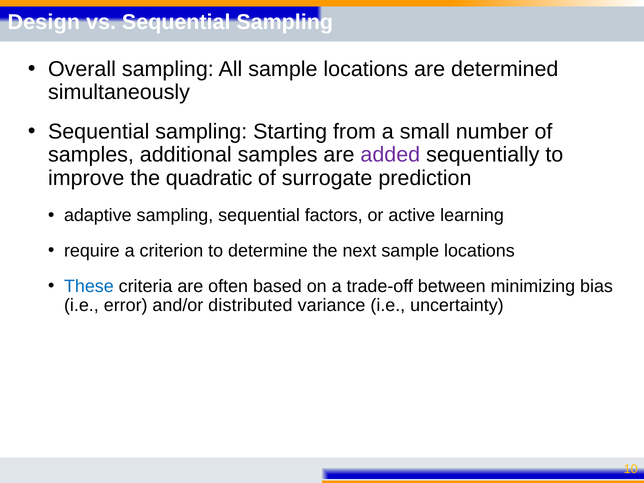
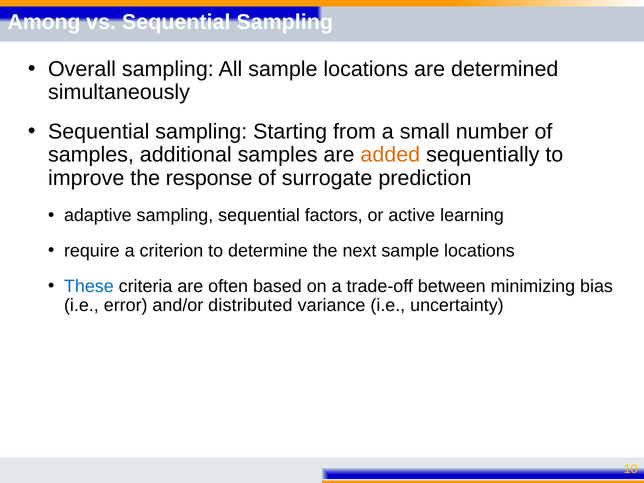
Design: Design -> Among
added colour: purple -> orange
quadratic: quadratic -> response
